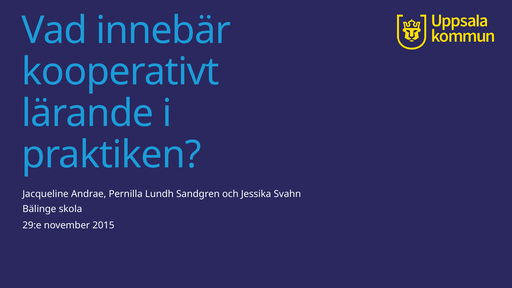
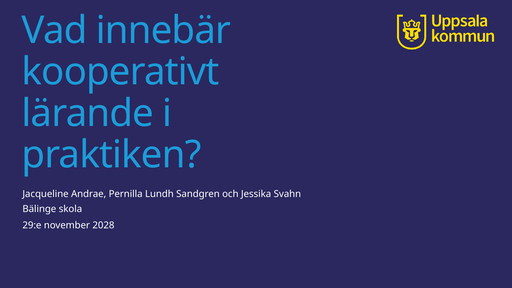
2015: 2015 -> 2028
